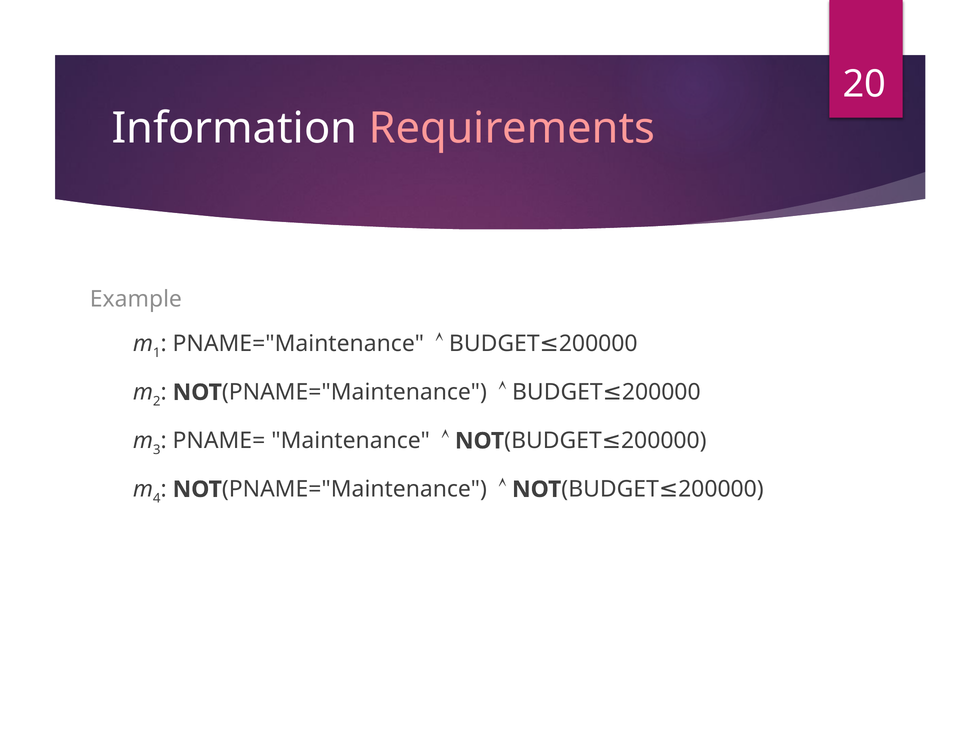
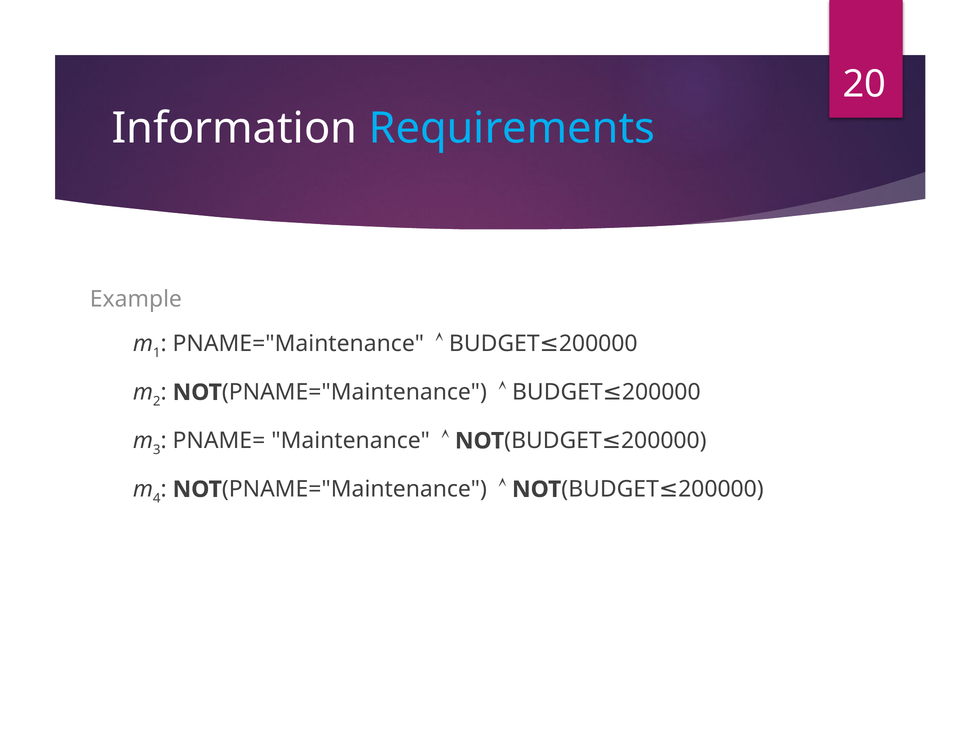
Requirements colour: pink -> light blue
